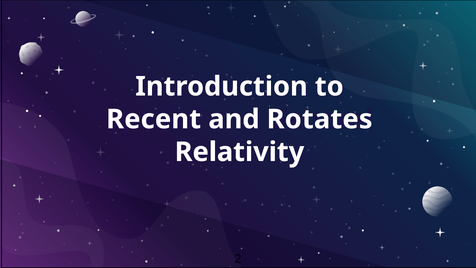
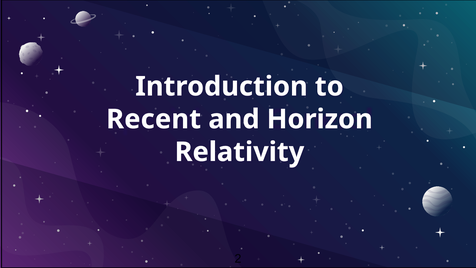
Rotates: Rotates -> Horizon
